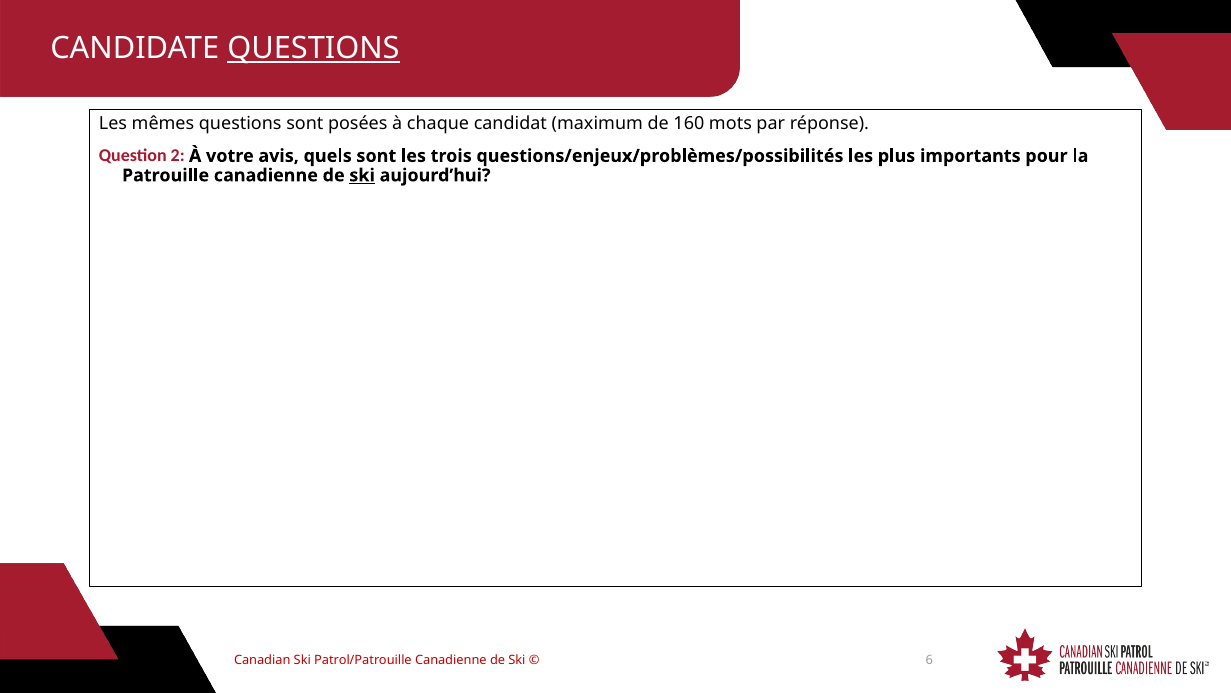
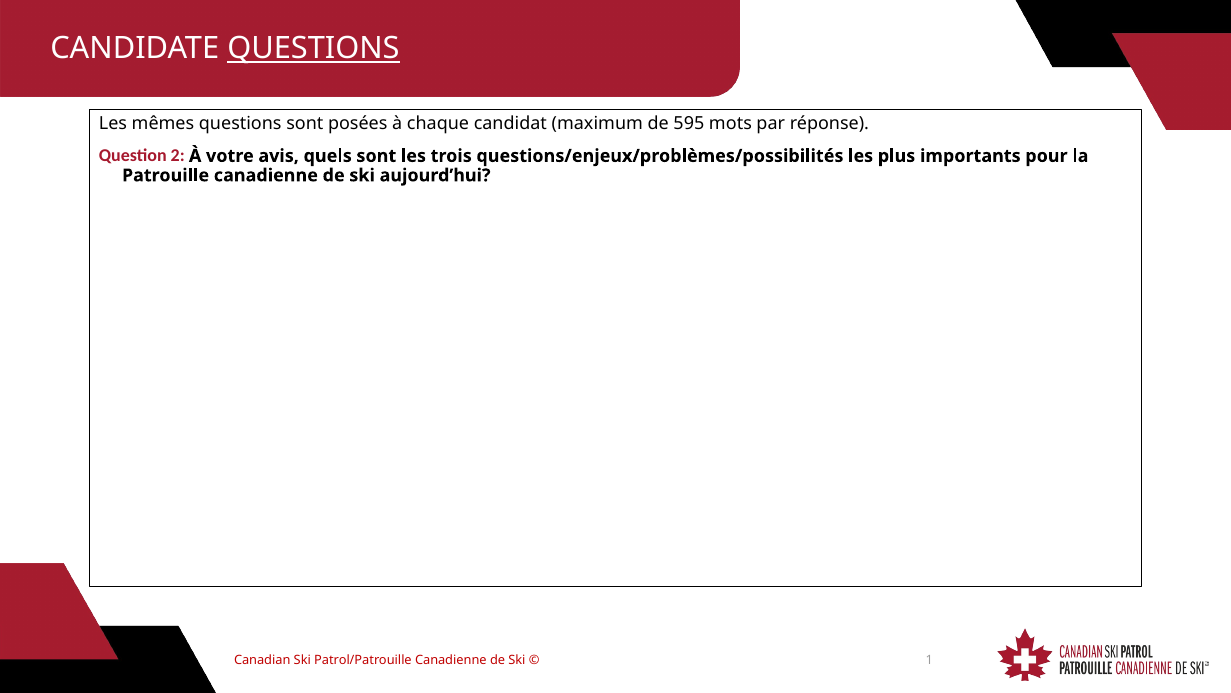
160: 160 -> 595
ski at (362, 175) underline: present -> none
6: 6 -> 1
